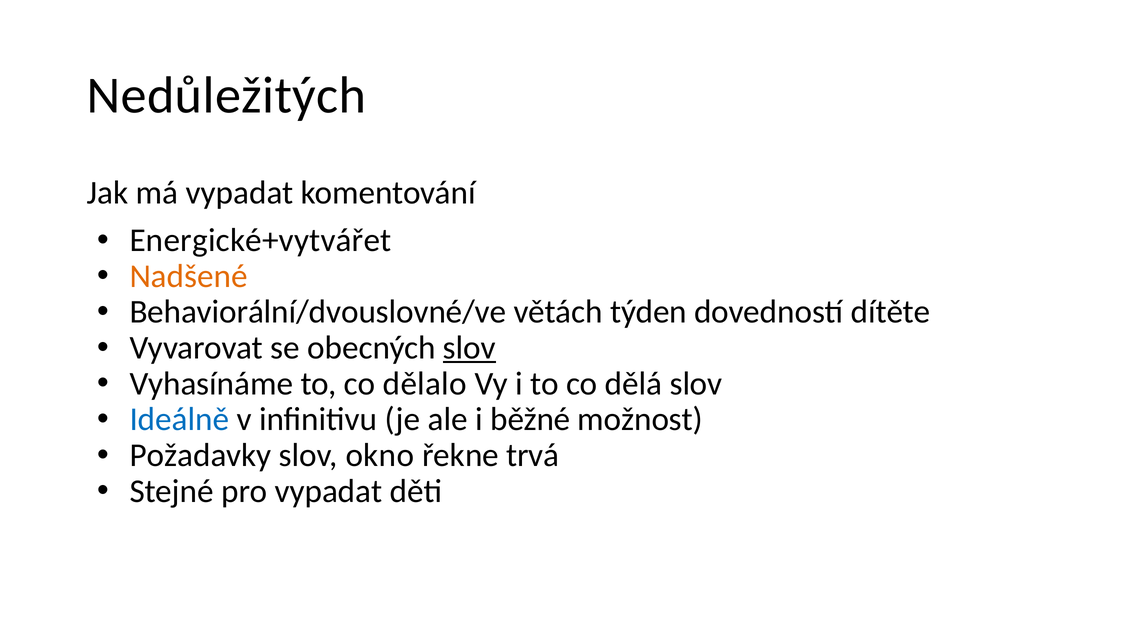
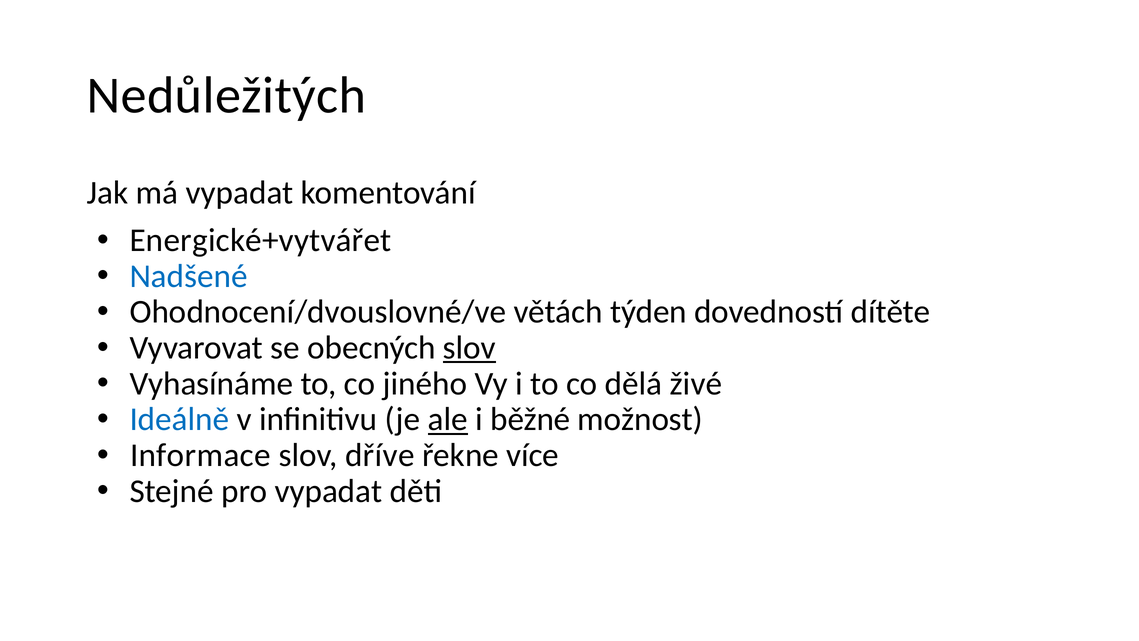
Nadšené colour: orange -> blue
Behaviorální/dvouslovné/ve: Behaviorální/dvouslovné/ve -> Ohodnocení/dvouslovné/ve
dělalo: dělalo -> jiného
dělá slov: slov -> živé
ale underline: none -> present
Požadavky: Požadavky -> Informace
okno: okno -> dříve
trvá: trvá -> více
